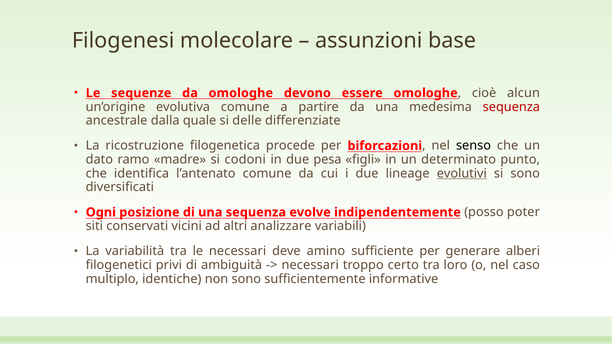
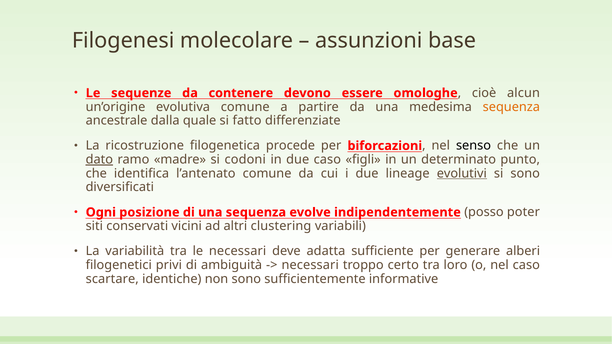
da omologhe: omologhe -> contenere
sequenza at (511, 107) colour: red -> orange
delle: delle -> fatto
dato underline: none -> present
due pesa: pesa -> caso
analizzare: analizzare -> clustering
amino: amino -> adatta
multiplo: multiplo -> scartare
